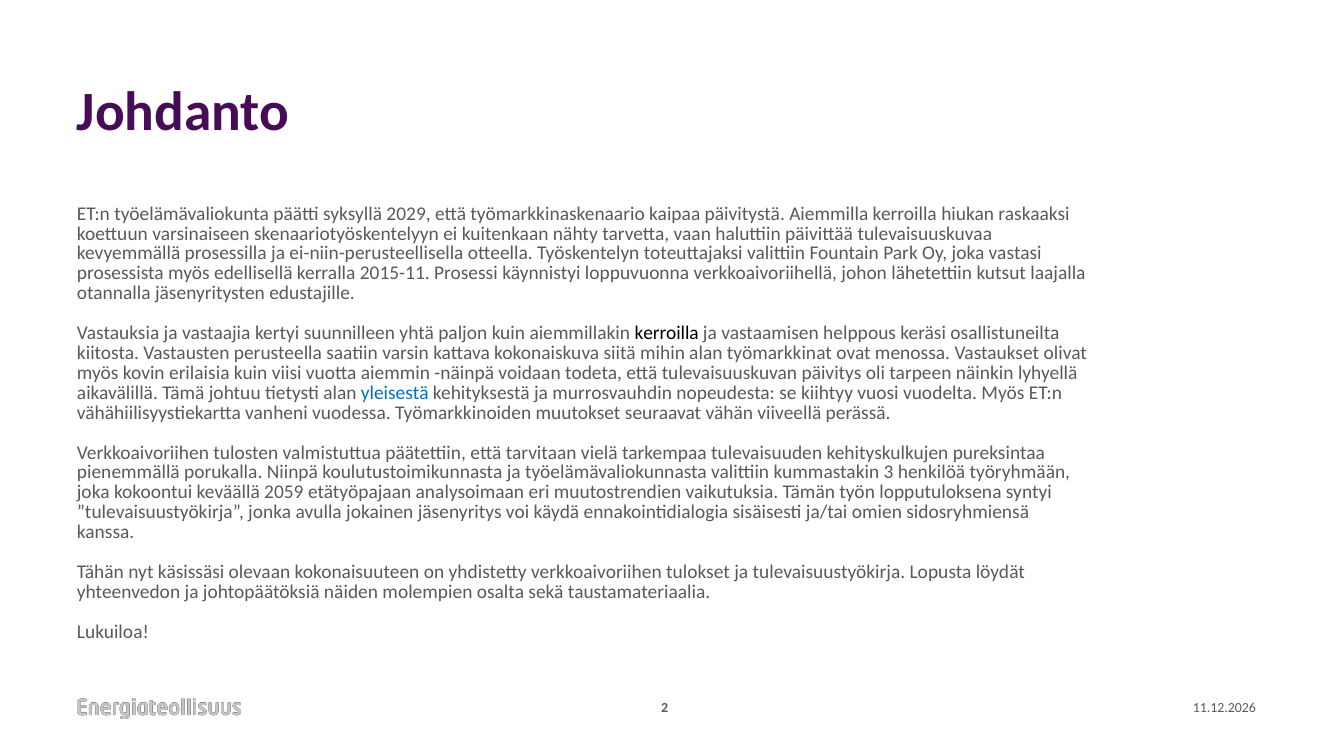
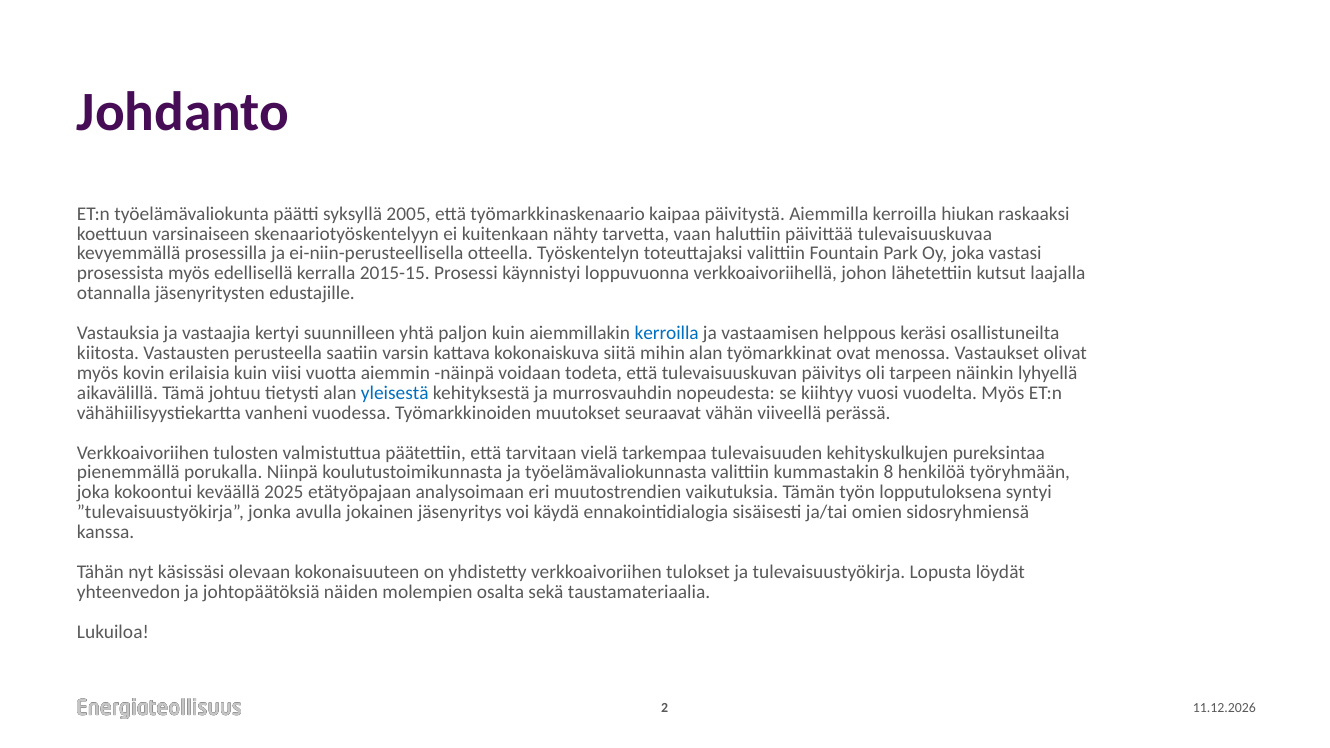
2029: 2029 -> 2005
2015-11: 2015-11 -> 2015-15
kerroilla at (667, 333) colour: black -> blue
3: 3 -> 8
2059: 2059 -> 2025
